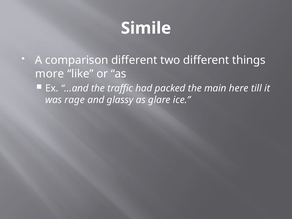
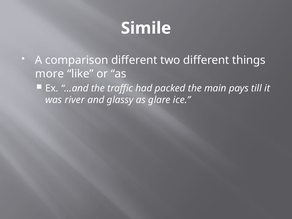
here: here -> pays
rage: rage -> river
